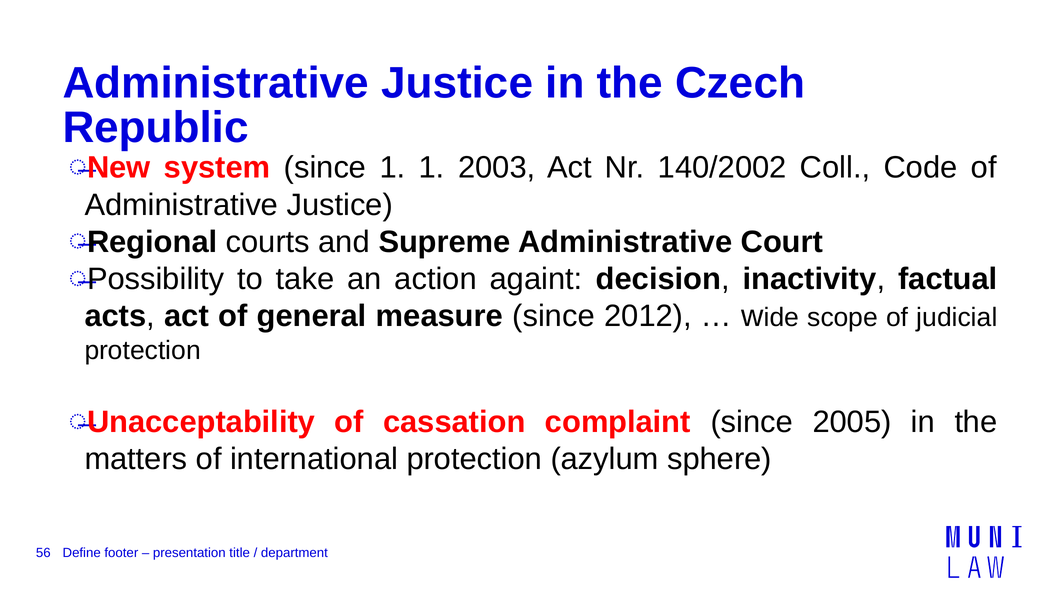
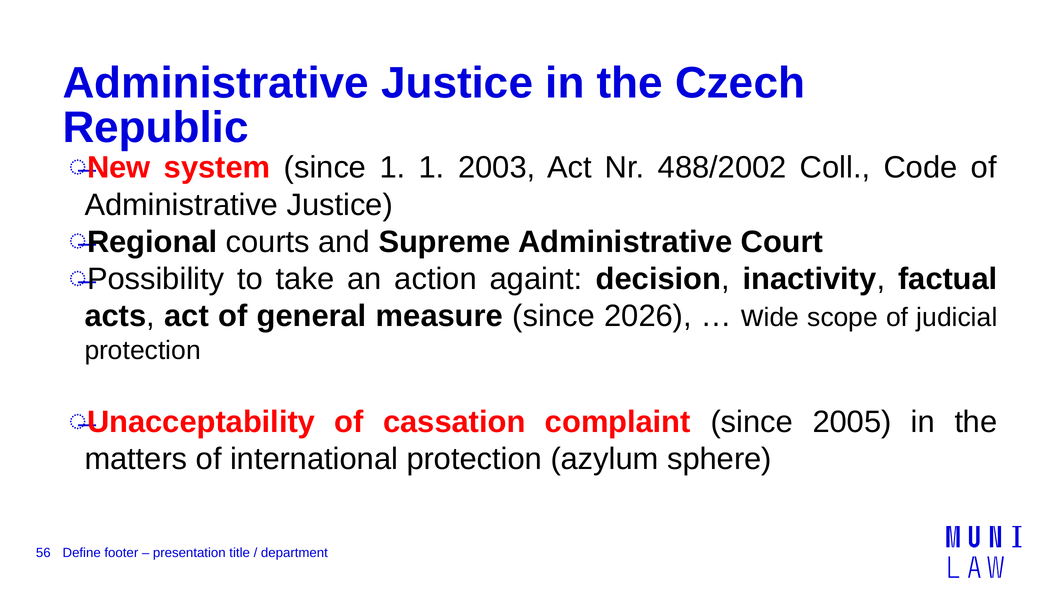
140/2002: 140/2002 -> 488/2002
2012: 2012 -> 2026
